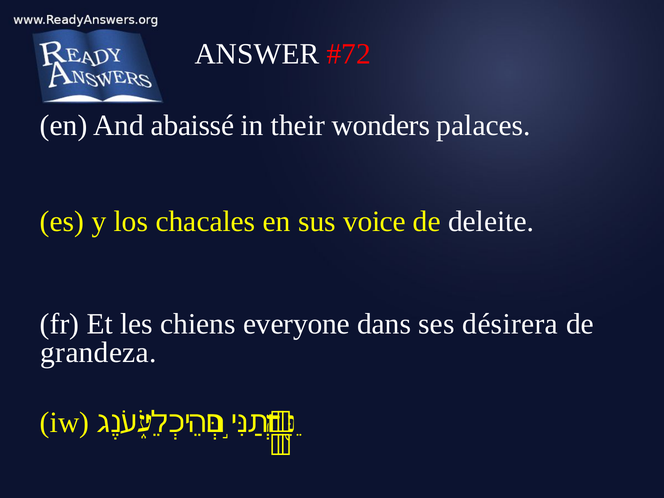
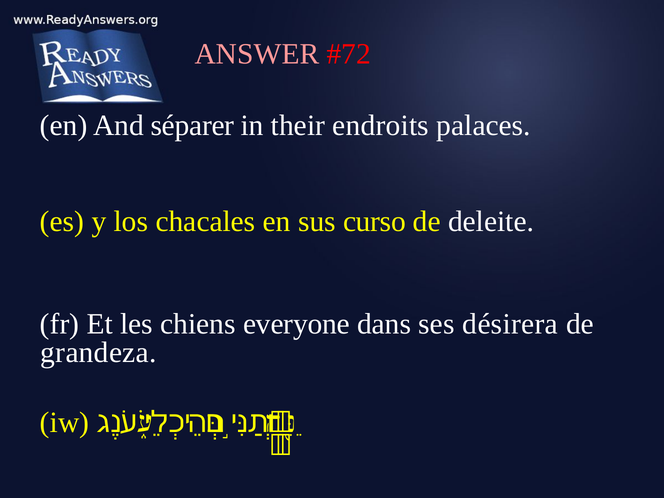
ANSWER colour: white -> pink
abaissé: abaissé -> séparer
wonders: wonders -> endroits
voice: voice -> curso
